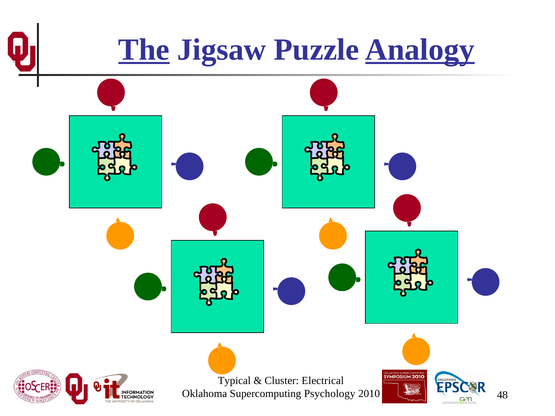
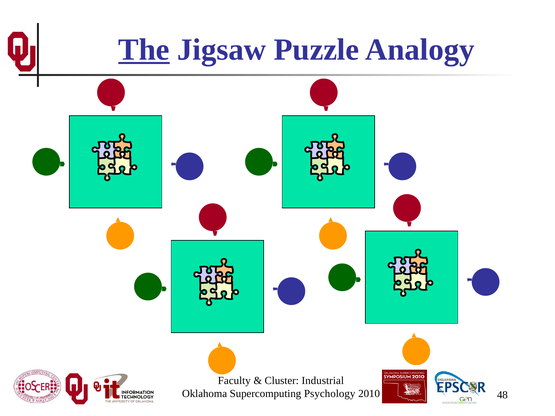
Analogy underline: present -> none
Typical: Typical -> Faculty
Electrical: Electrical -> Industrial
